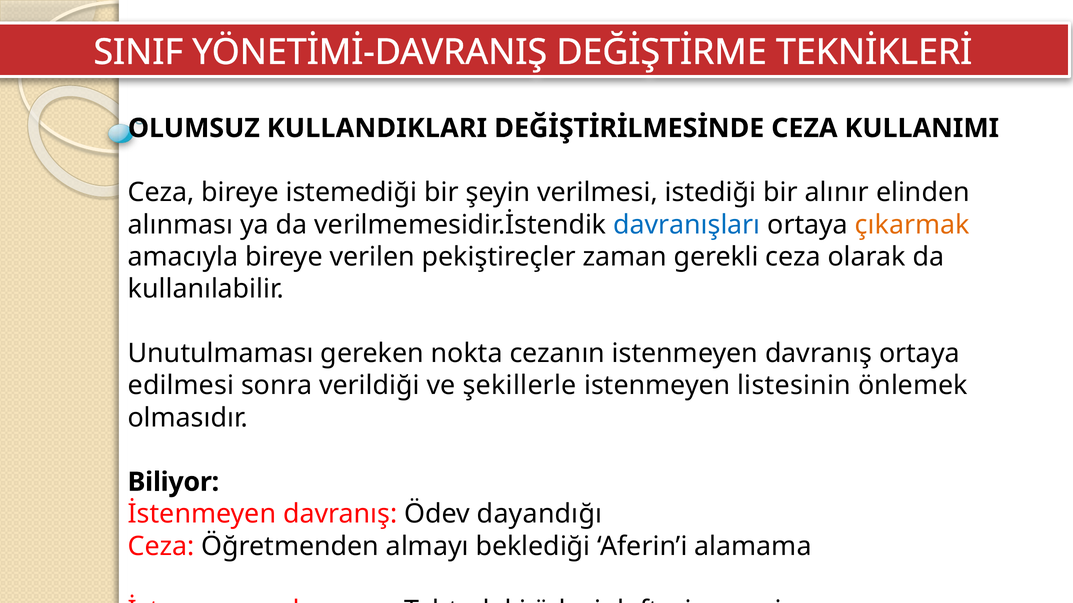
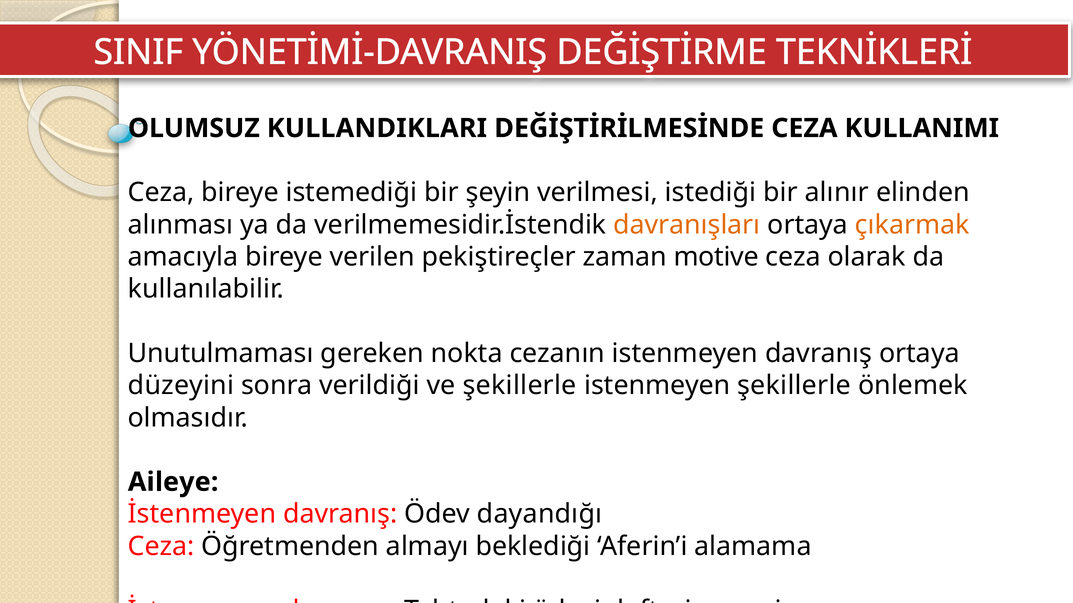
davranışları colour: blue -> orange
gerekli: gerekli -> motive
edilmesi: edilmesi -> düzeyini
istenmeyen listesinin: listesinin -> şekillerle
Biliyor: Biliyor -> Aileye
